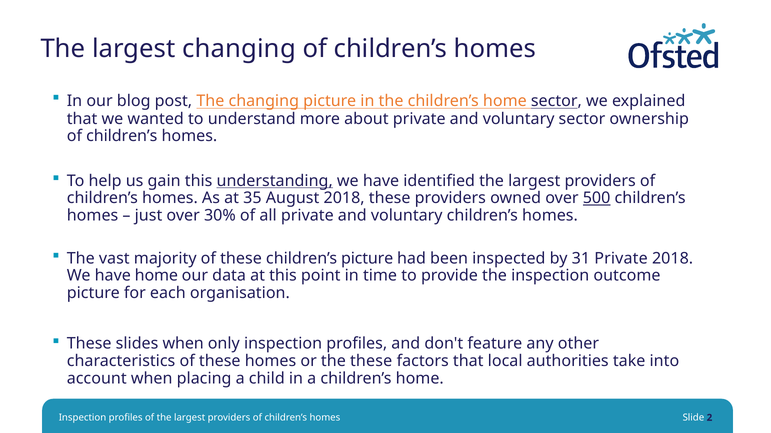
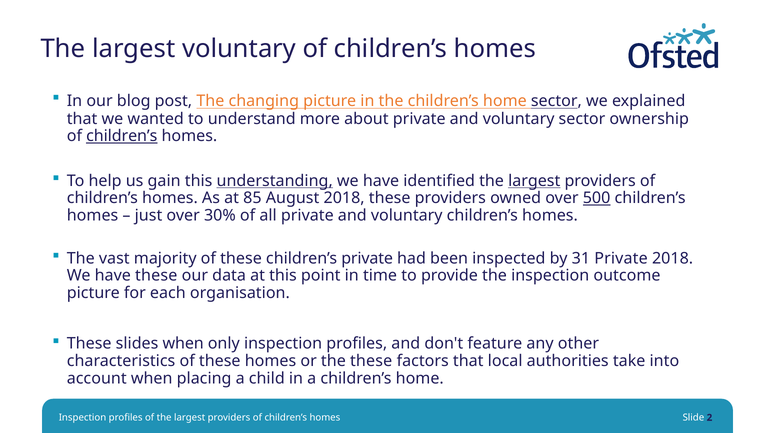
largest changing: changing -> voluntary
children’s at (122, 136) underline: none -> present
largest at (534, 181) underline: none -> present
35: 35 -> 85
children’s picture: picture -> private
have home: home -> these
